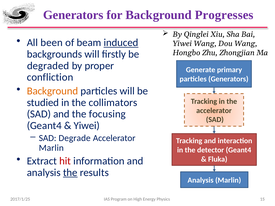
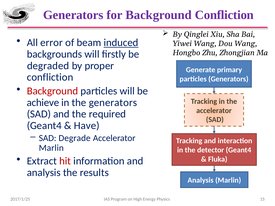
Background Progresses: Progresses -> Confliction
been: been -> error
Background at (52, 91) colour: orange -> red
studied: studied -> achieve
the collimators: collimators -> generators
focusing: focusing -> required
Yiwei at (87, 126): Yiwei -> Have
the at (70, 173) underline: present -> none
